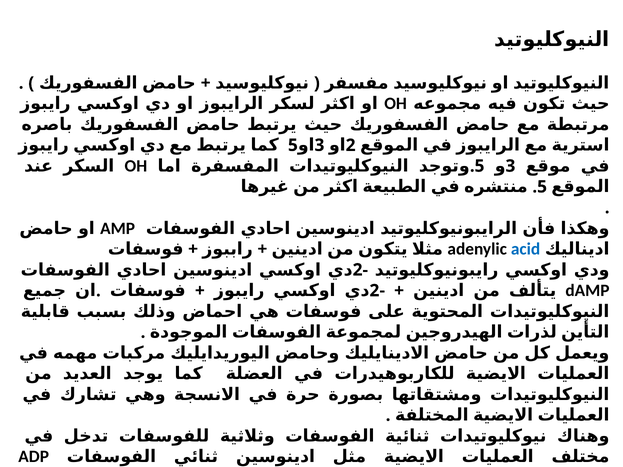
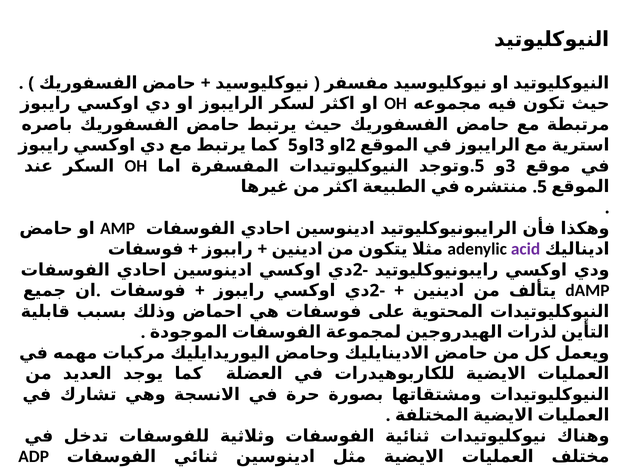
acid colour: blue -> purple
